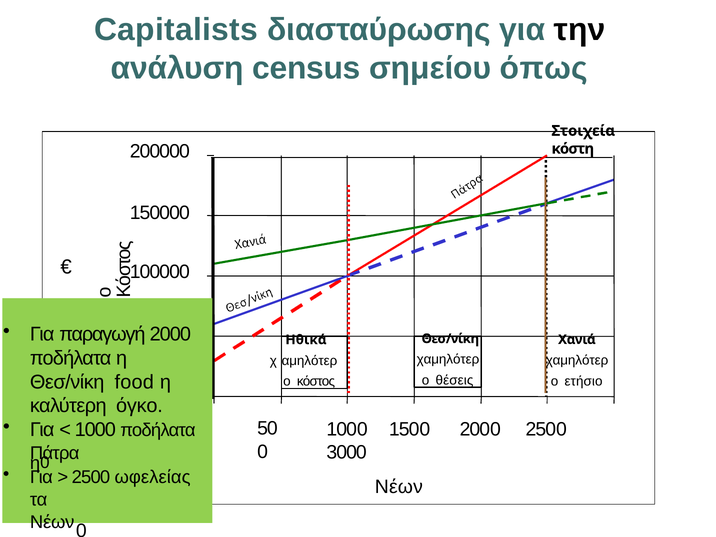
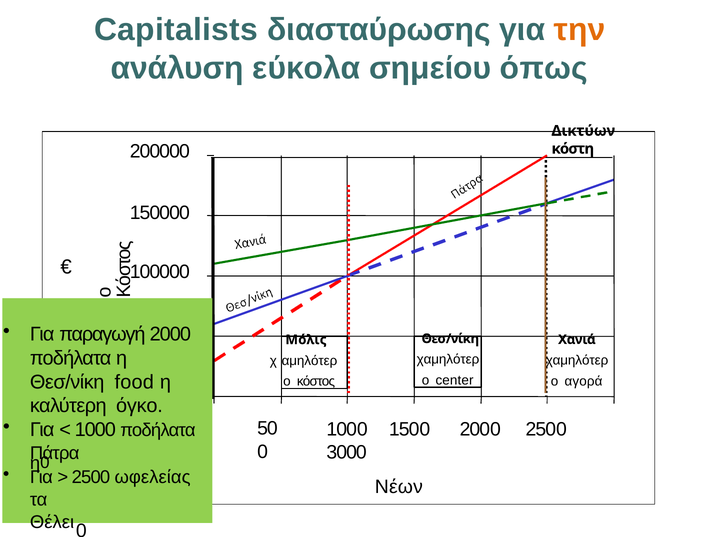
την colour: black -> orange
census: census -> εύκολα
Στοιχεία: Στοιχεία -> Δικτύων
Ηθικά: Ηθικά -> Μόλις
θέσεις: θέσεις -> center
ετήσιο: ετήσιο -> αγορά
Νέων at (52, 522): Νέων -> Θέλει
